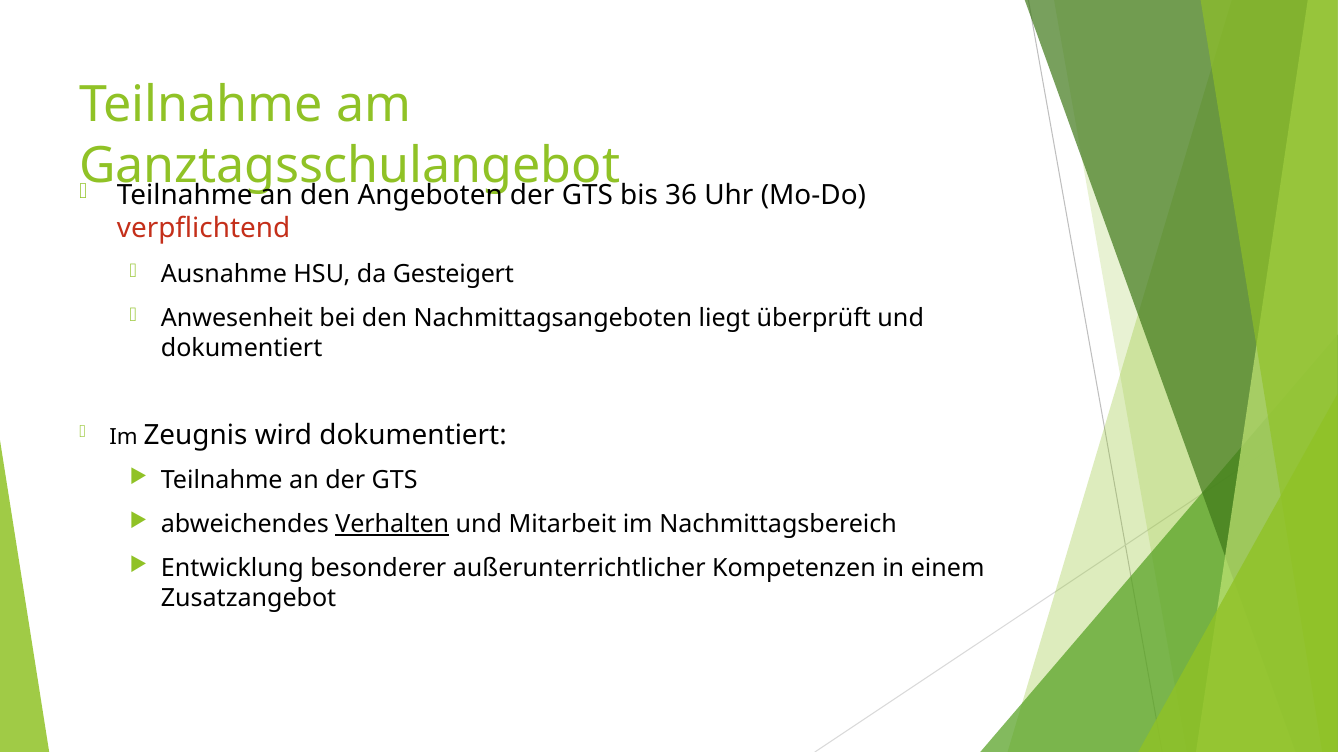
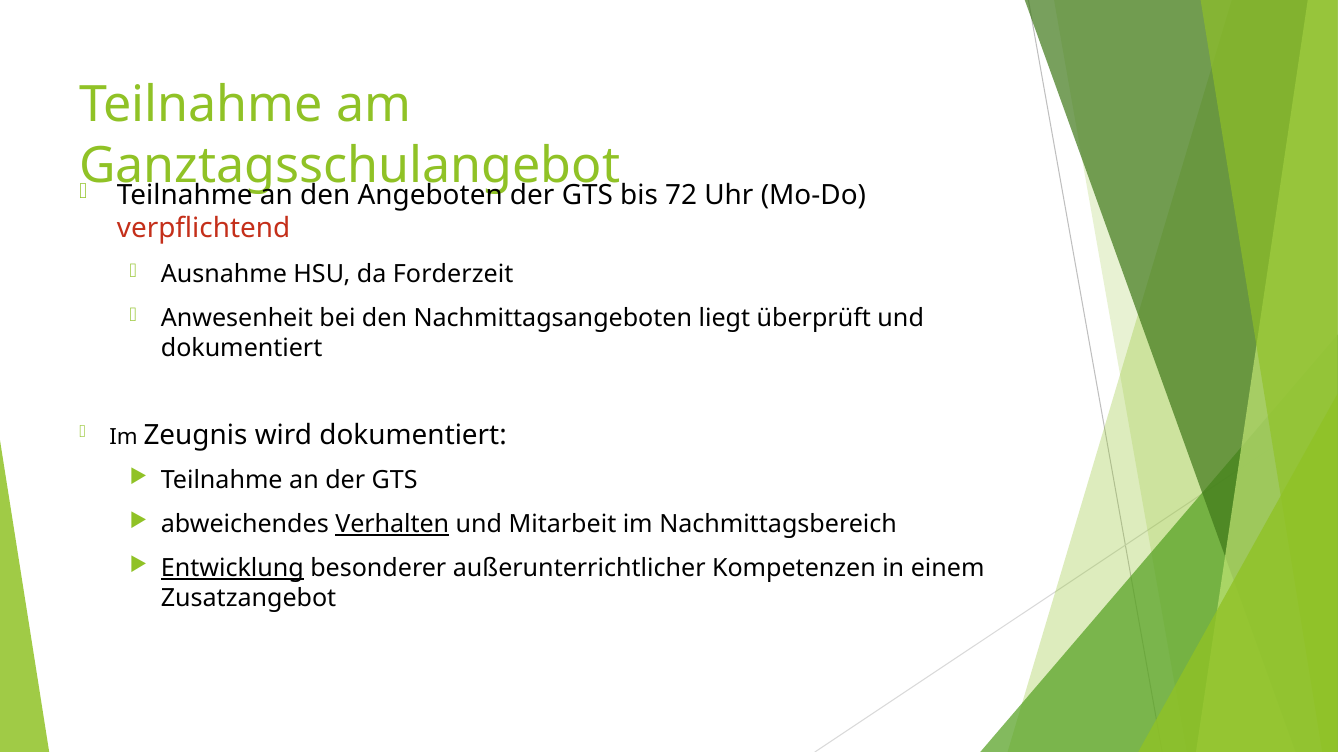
36: 36 -> 72
Gesteigert: Gesteigert -> Forderzeit
Entwicklung underline: none -> present
